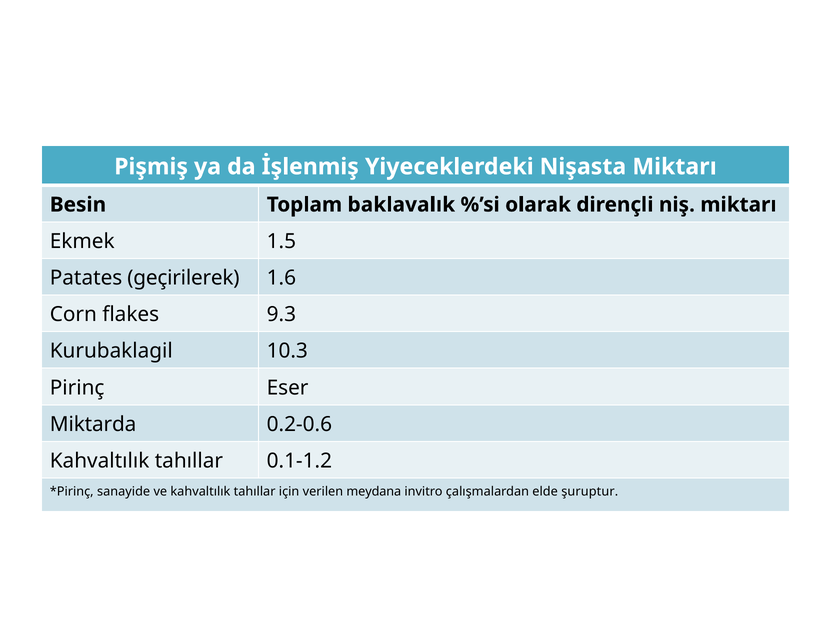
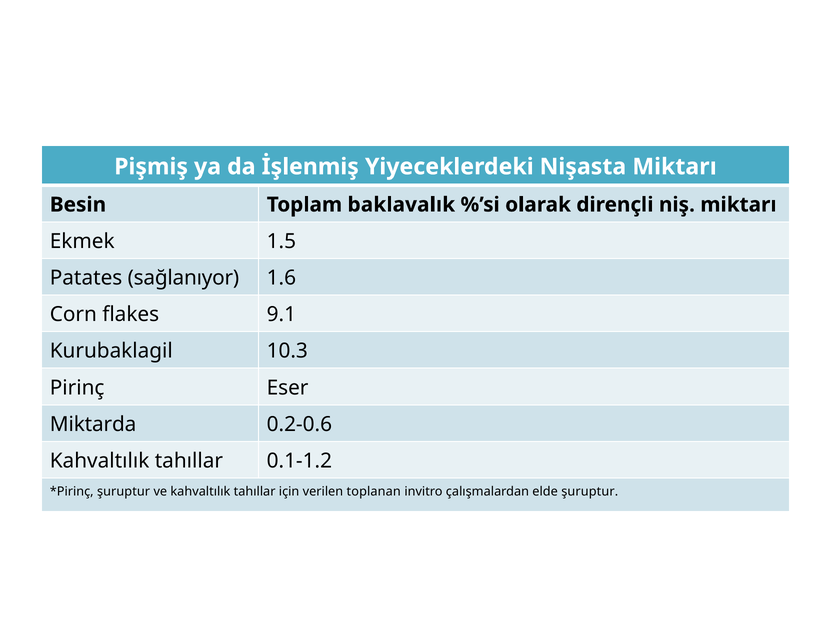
geçirilerek: geçirilerek -> sağlanıyor
9.3: 9.3 -> 9.1
sanayide at (124, 492): sanayide -> şuruptur
meydana: meydana -> toplanan
